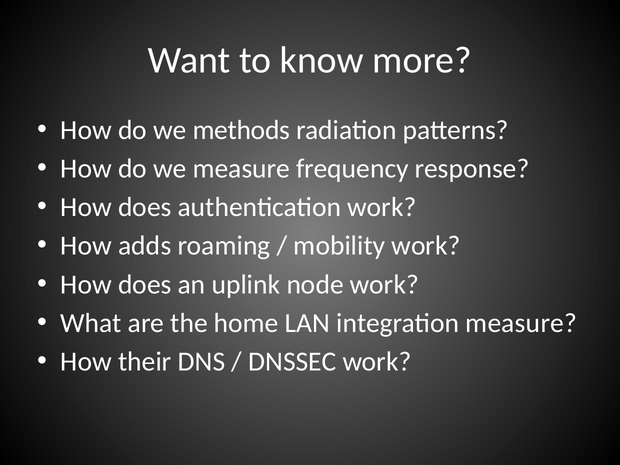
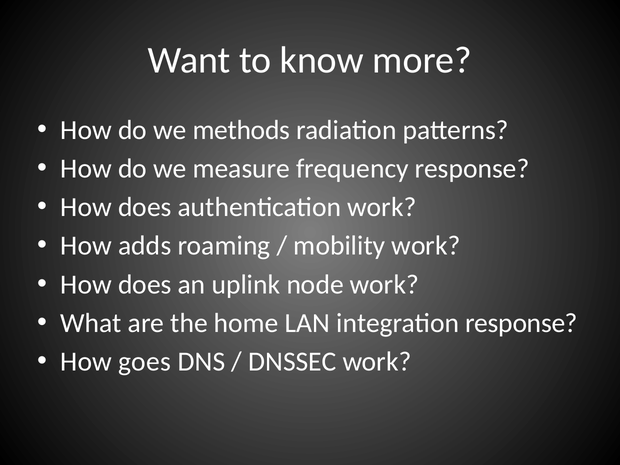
integration measure: measure -> response
their: their -> goes
